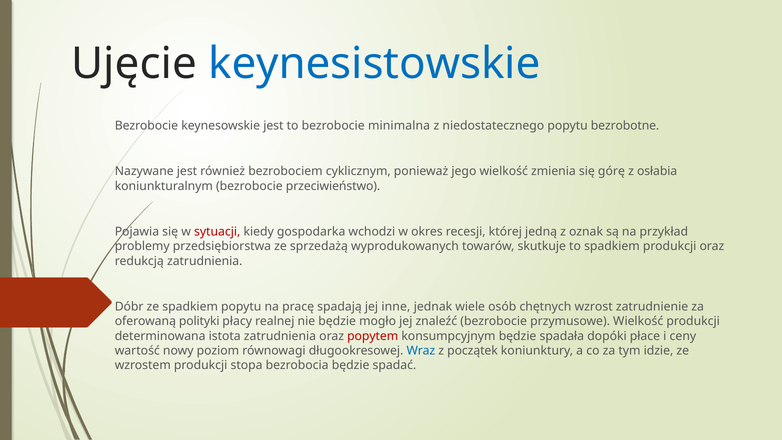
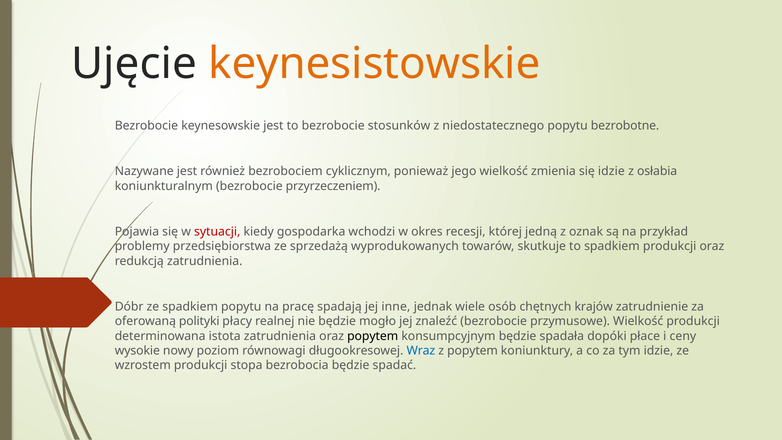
keynesistowskie colour: blue -> orange
minimalna: minimalna -> stosunków
się górę: górę -> idzie
przeciwieństwo: przeciwieństwo -> przyrzeczeniem
wzrost: wzrost -> krajów
popytem at (373, 336) colour: red -> black
wartość: wartość -> wysokie
z początek: początek -> popytem
